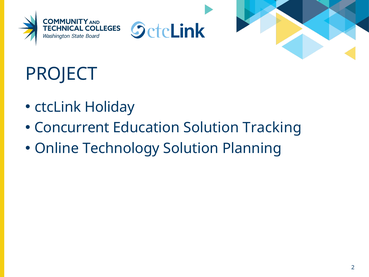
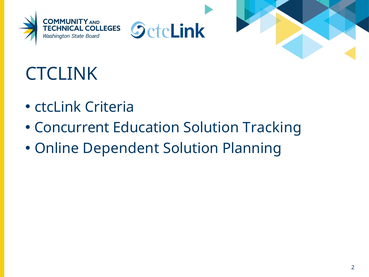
PROJECT at (61, 74): PROJECT -> CTCLINK
Holiday: Holiday -> Criteria
Technology: Technology -> Dependent
